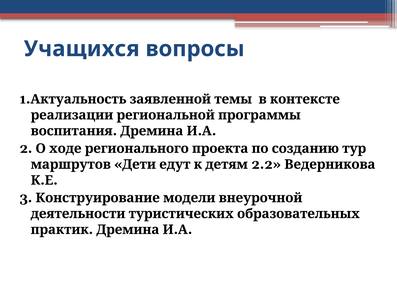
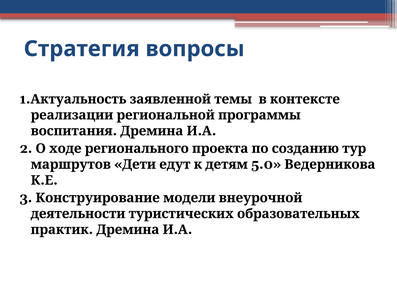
Учащихся: Учащихся -> Стратегия
2.2: 2.2 -> 5.0
